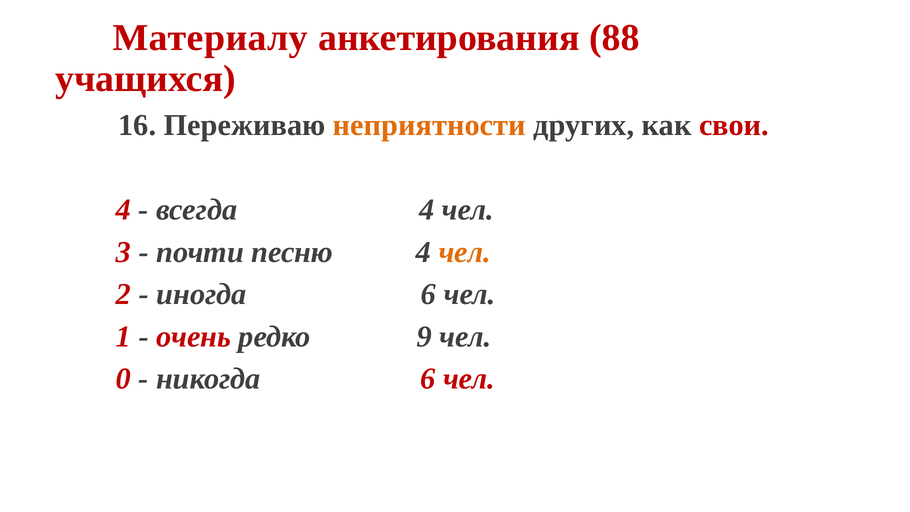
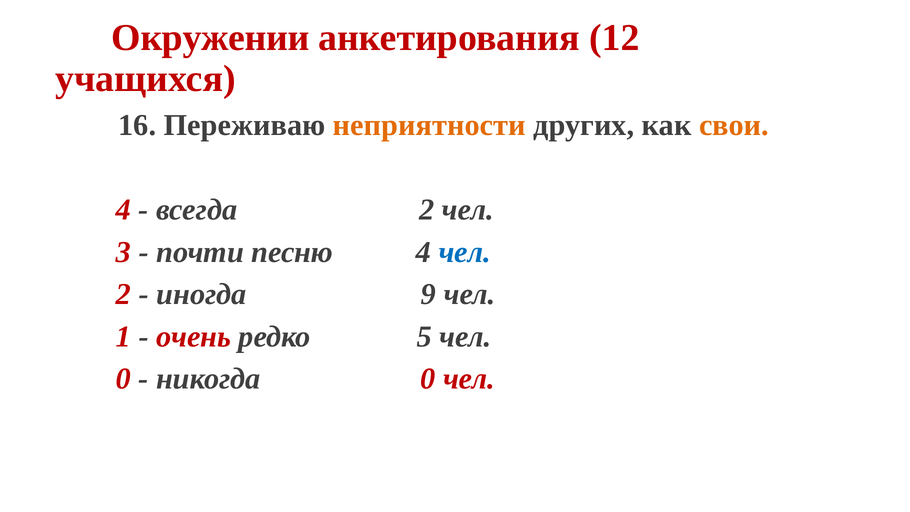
Материалу: Материалу -> Окружении
88: 88 -> 12
свои colour: red -> orange
всегда 4: 4 -> 2
чел at (465, 252) colour: orange -> blue
иногда 6: 6 -> 9
9: 9 -> 5
никогда 6: 6 -> 0
